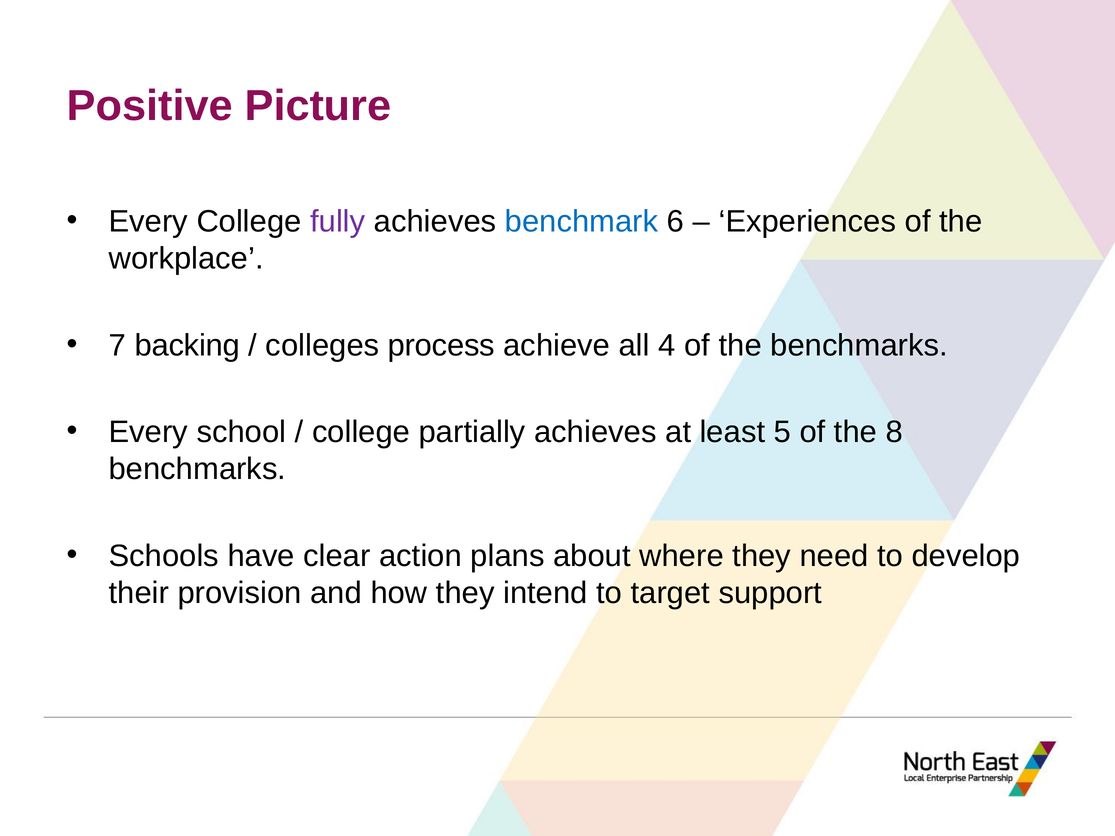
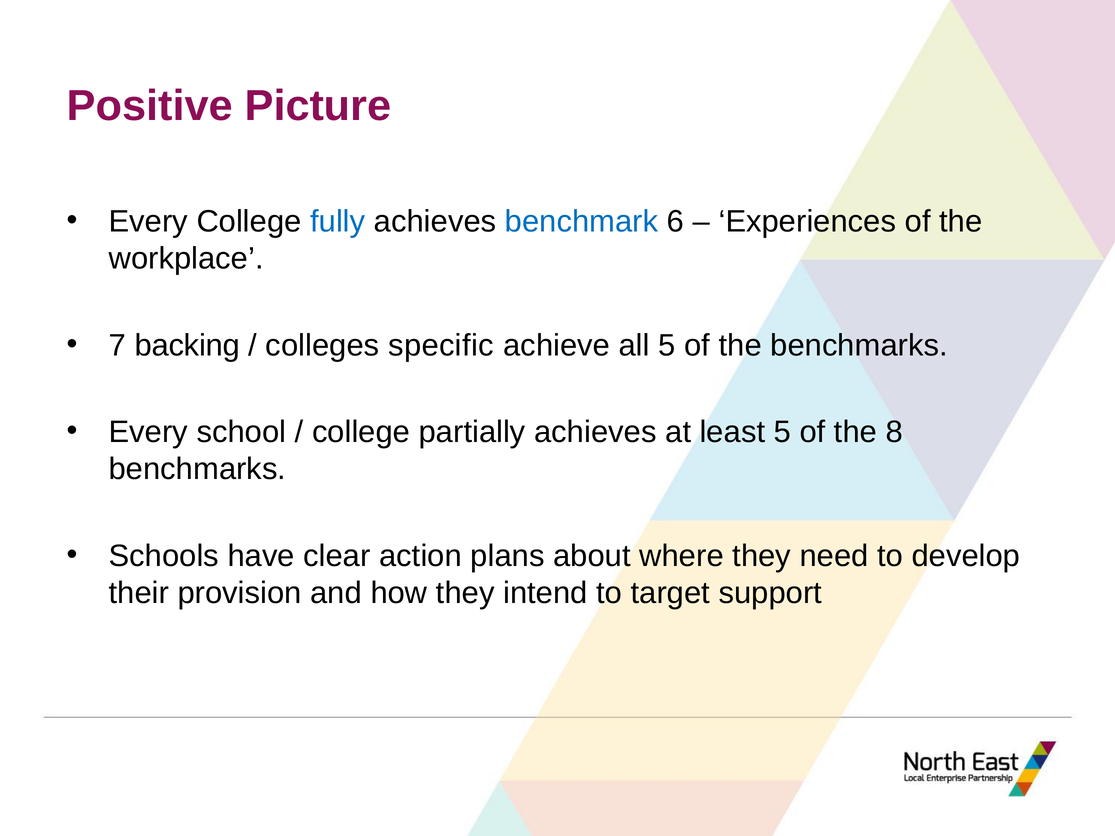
fully colour: purple -> blue
process: process -> specific
all 4: 4 -> 5
